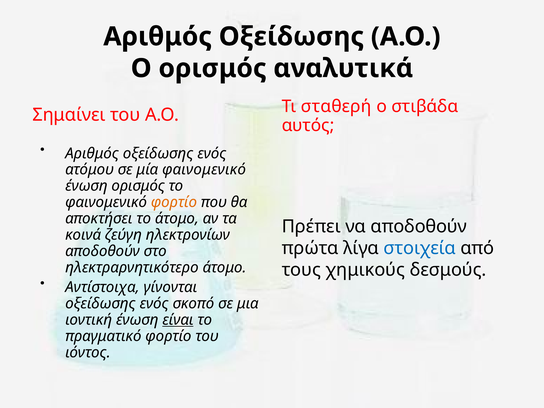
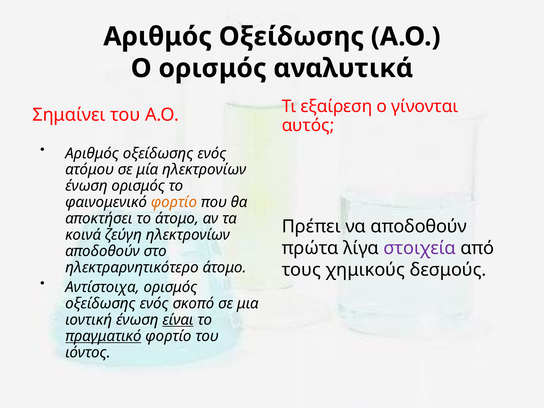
σταθερή: σταθερή -> εξαίρεση
στιβάδα: στιβάδα -> γίνονται
μία φαινομενικό: φαινομενικό -> ηλεκτρονίων
στοιχεία colour: blue -> purple
Αντίστοιχα γίνονται: γίνονται -> ορισμός
πραγματικό underline: none -> present
